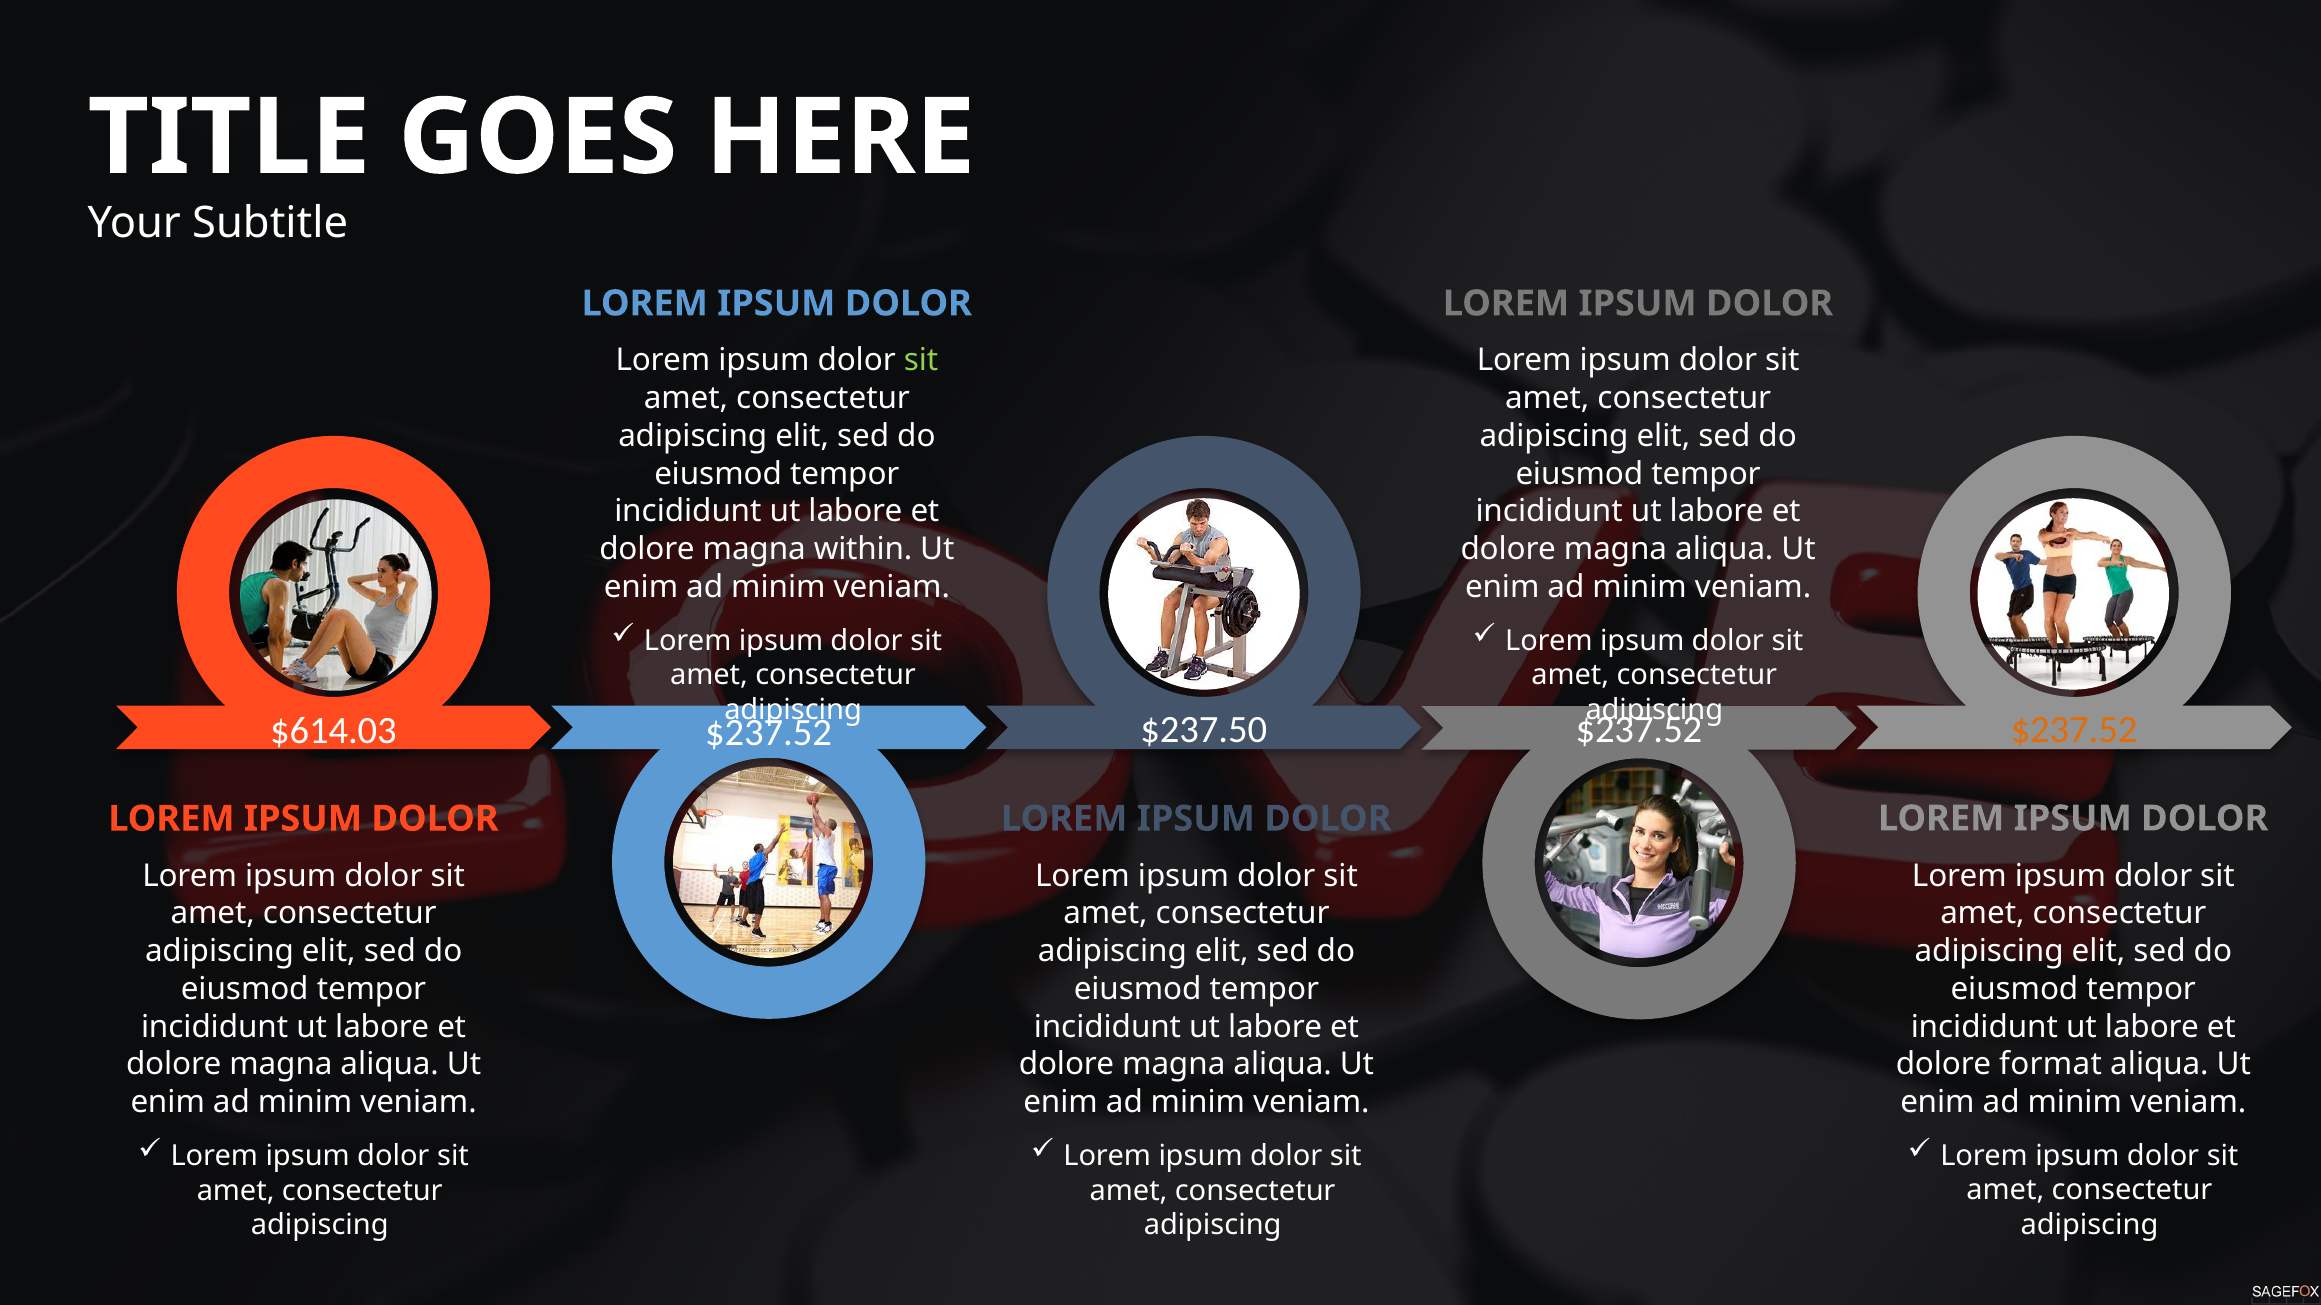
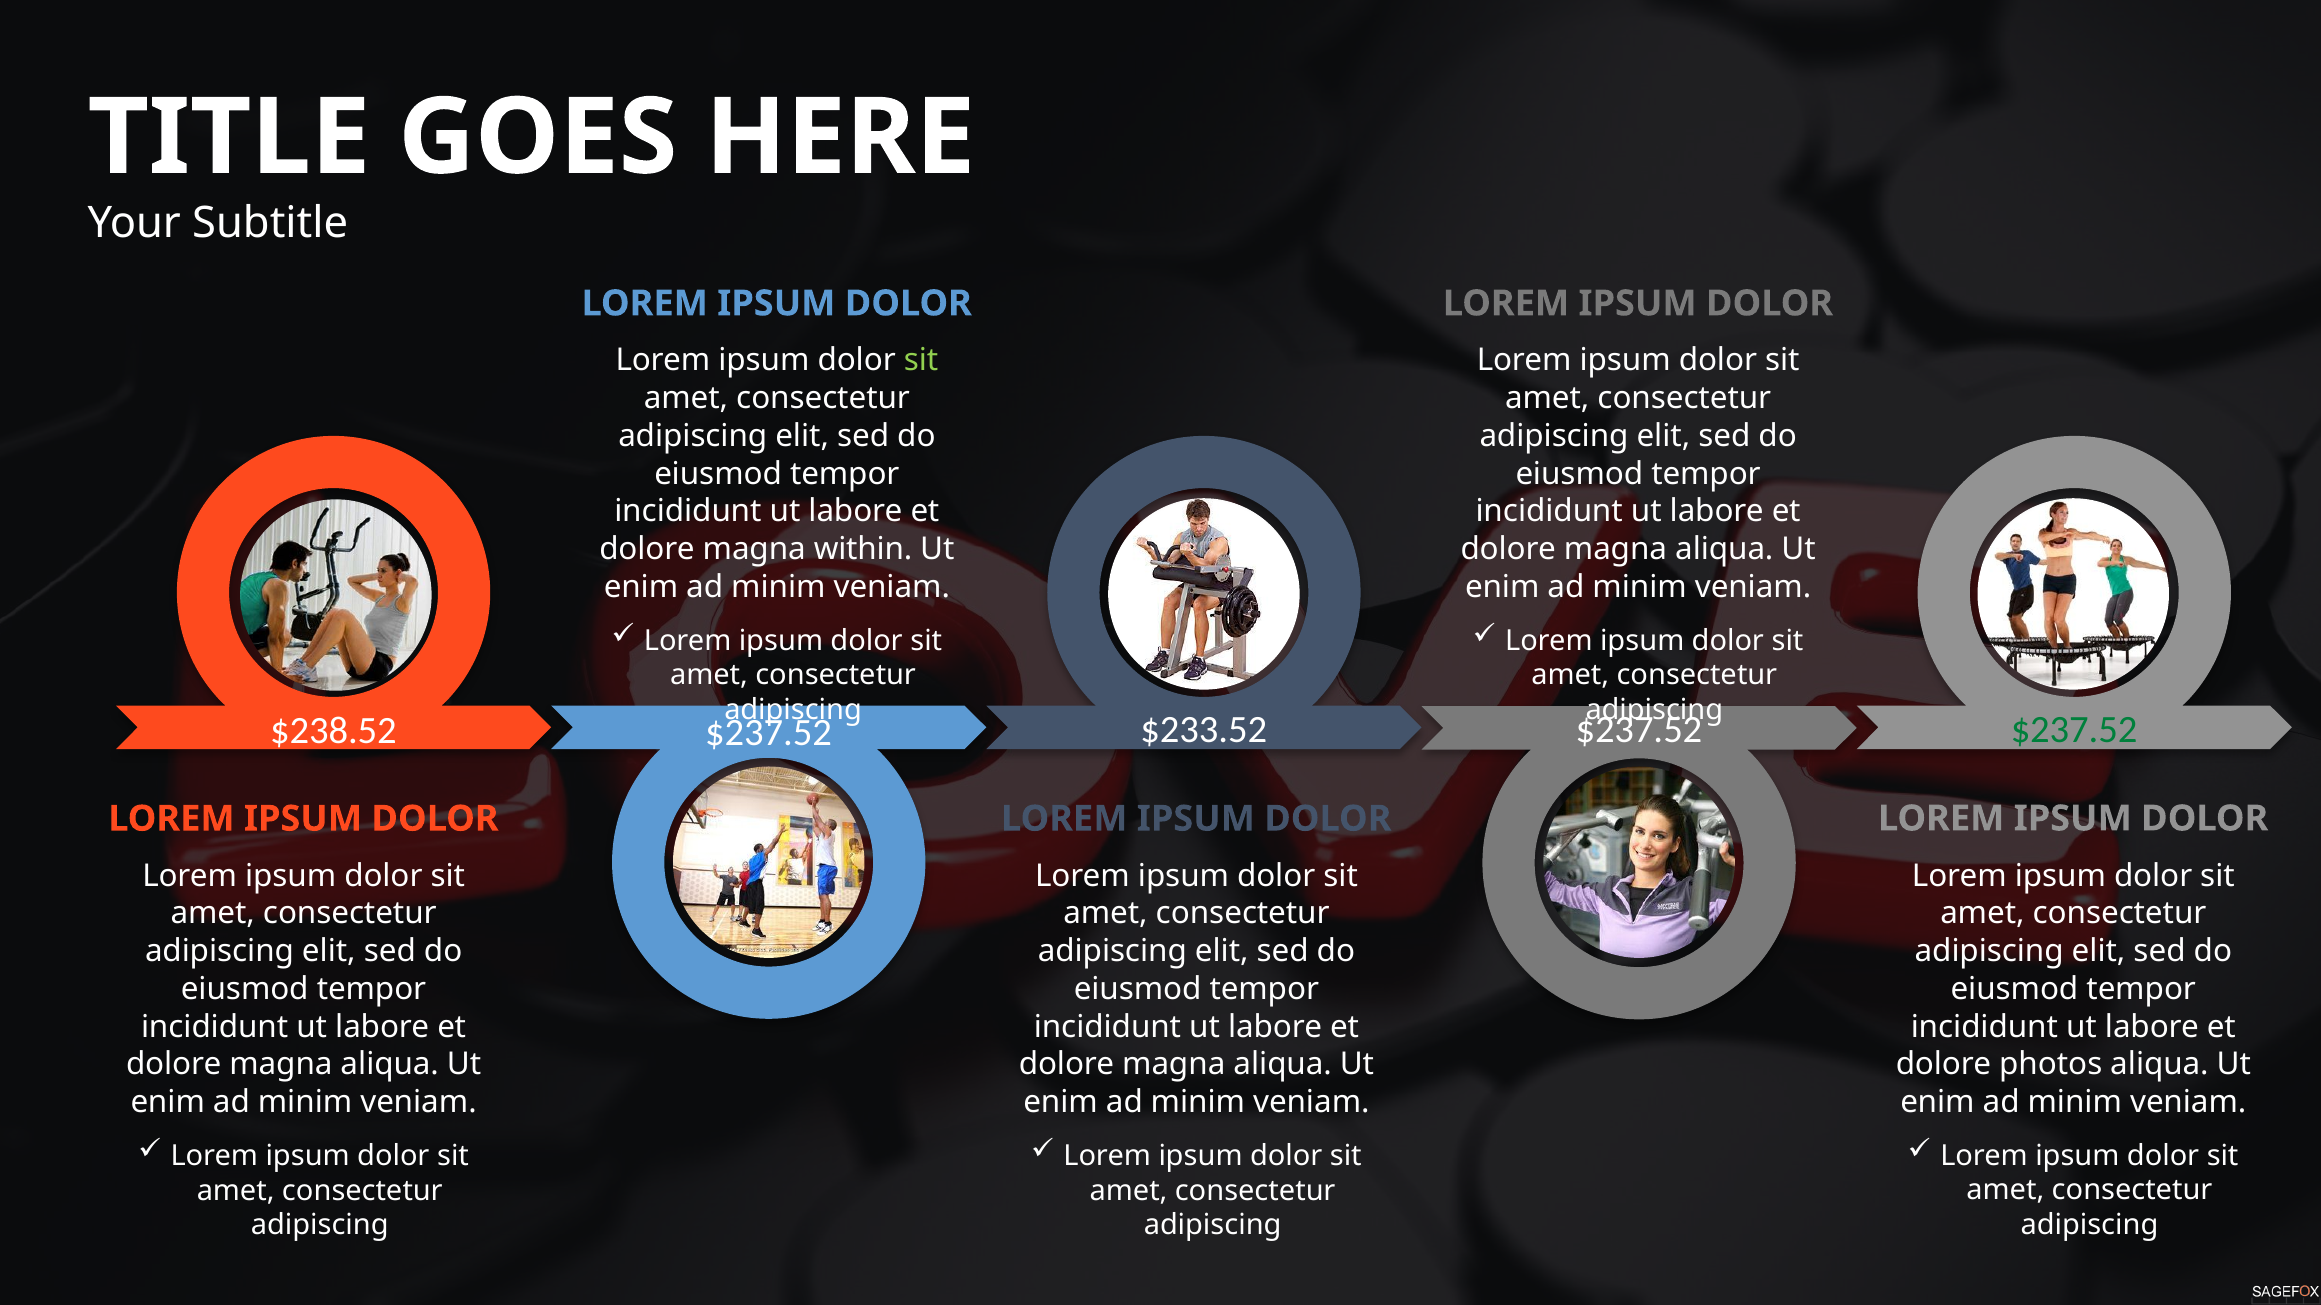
$614.03: $614.03 -> $238.52
$237.50: $237.50 -> $233.52
$237.52 at (2074, 730) colour: orange -> green
format: format -> photos
